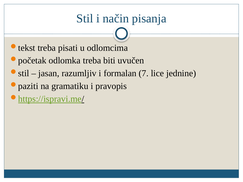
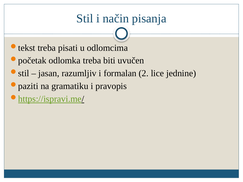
7: 7 -> 2
